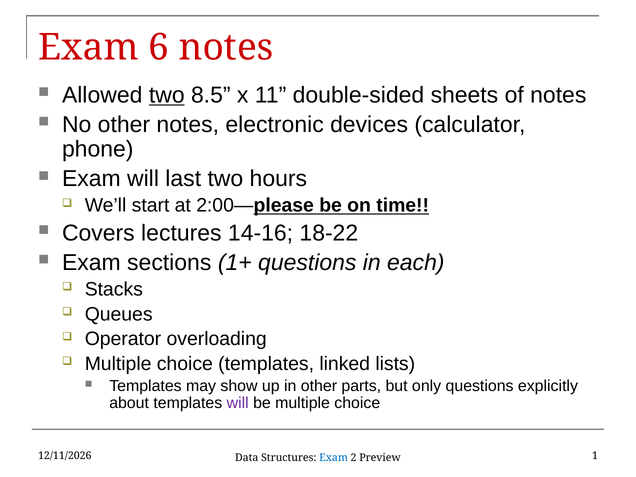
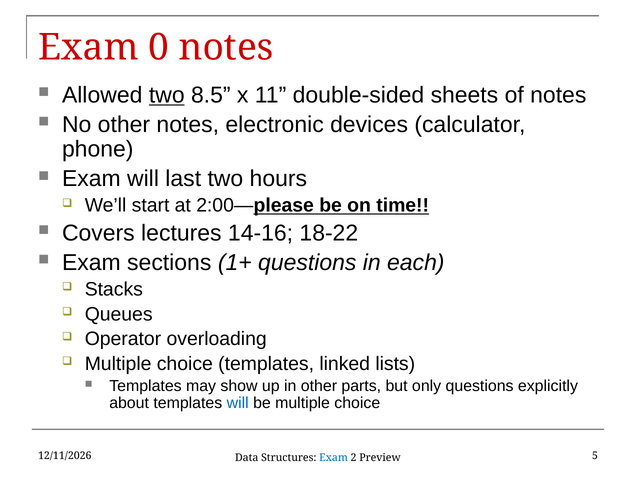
6: 6 -> 0
will at (238, 403) colour: purple -> blue
1: 1 -> 5
